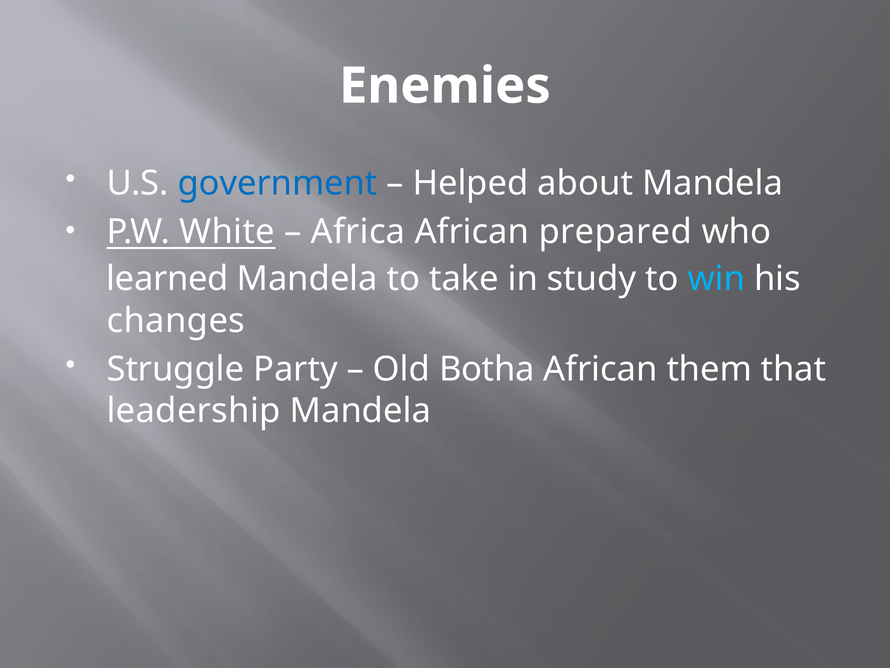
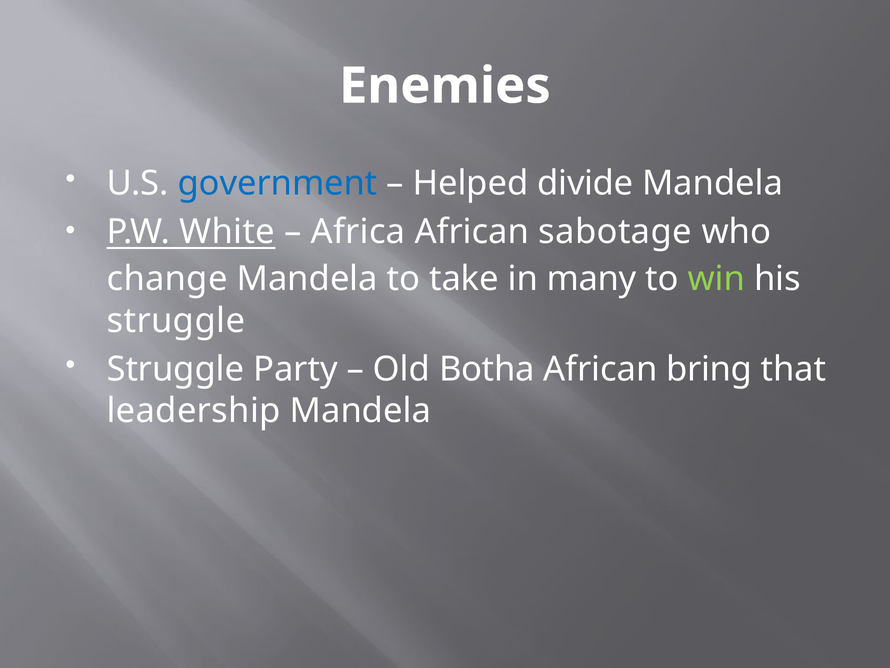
about: about -> divide
prepared: prepared -> sabotage
learned: learned -> change
study: study -> many
win colour: light blue -> light green
changes at (176, 320): changes -> struggle
them: them -> bring
